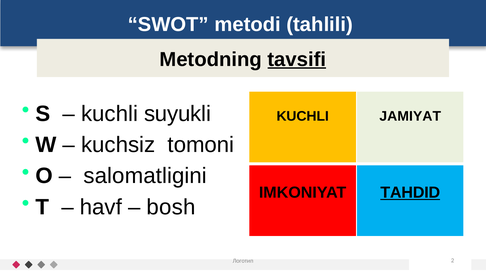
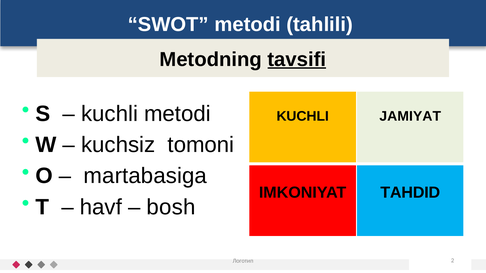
kuchli suyukli: suyukli -> metodi
salomatligini: salomatligini -> martabasiga
TAHDID underline: present -> none
